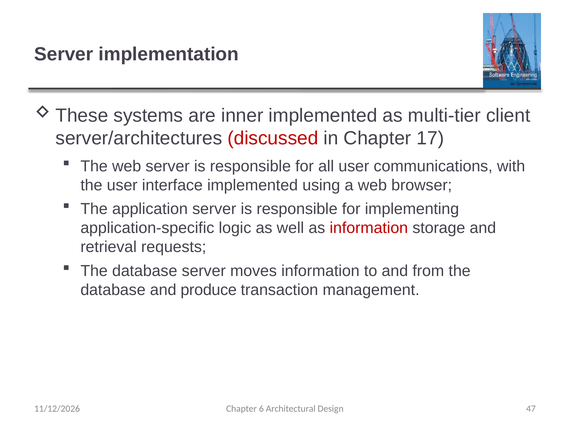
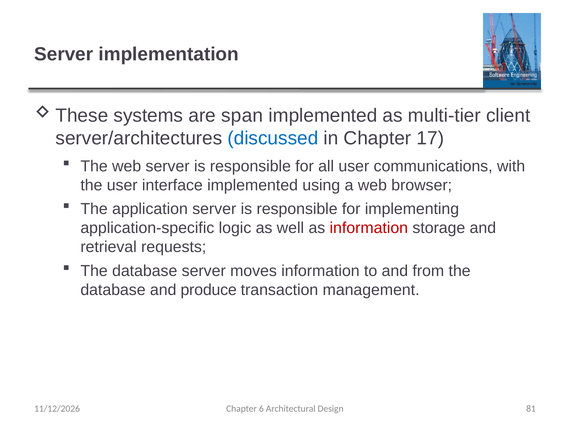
inner: inner -> span
discussed colour: red -> blue
47: 47 -> 81
